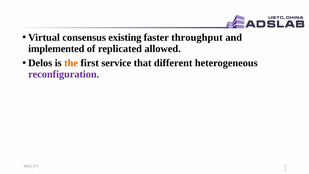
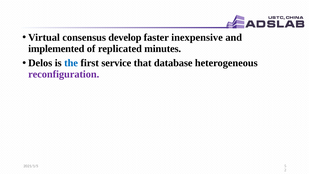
existing: existing -> develop
throughput: throughput -> inexpensive
allowed: allowed -> minutes
the colour: orange -> blue
different: different -> database
